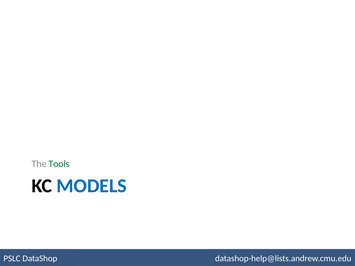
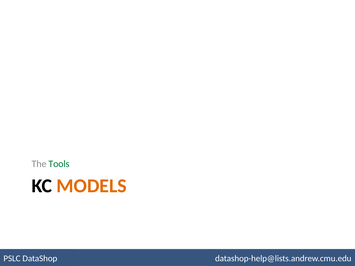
MODELS colour: blue -> orange
